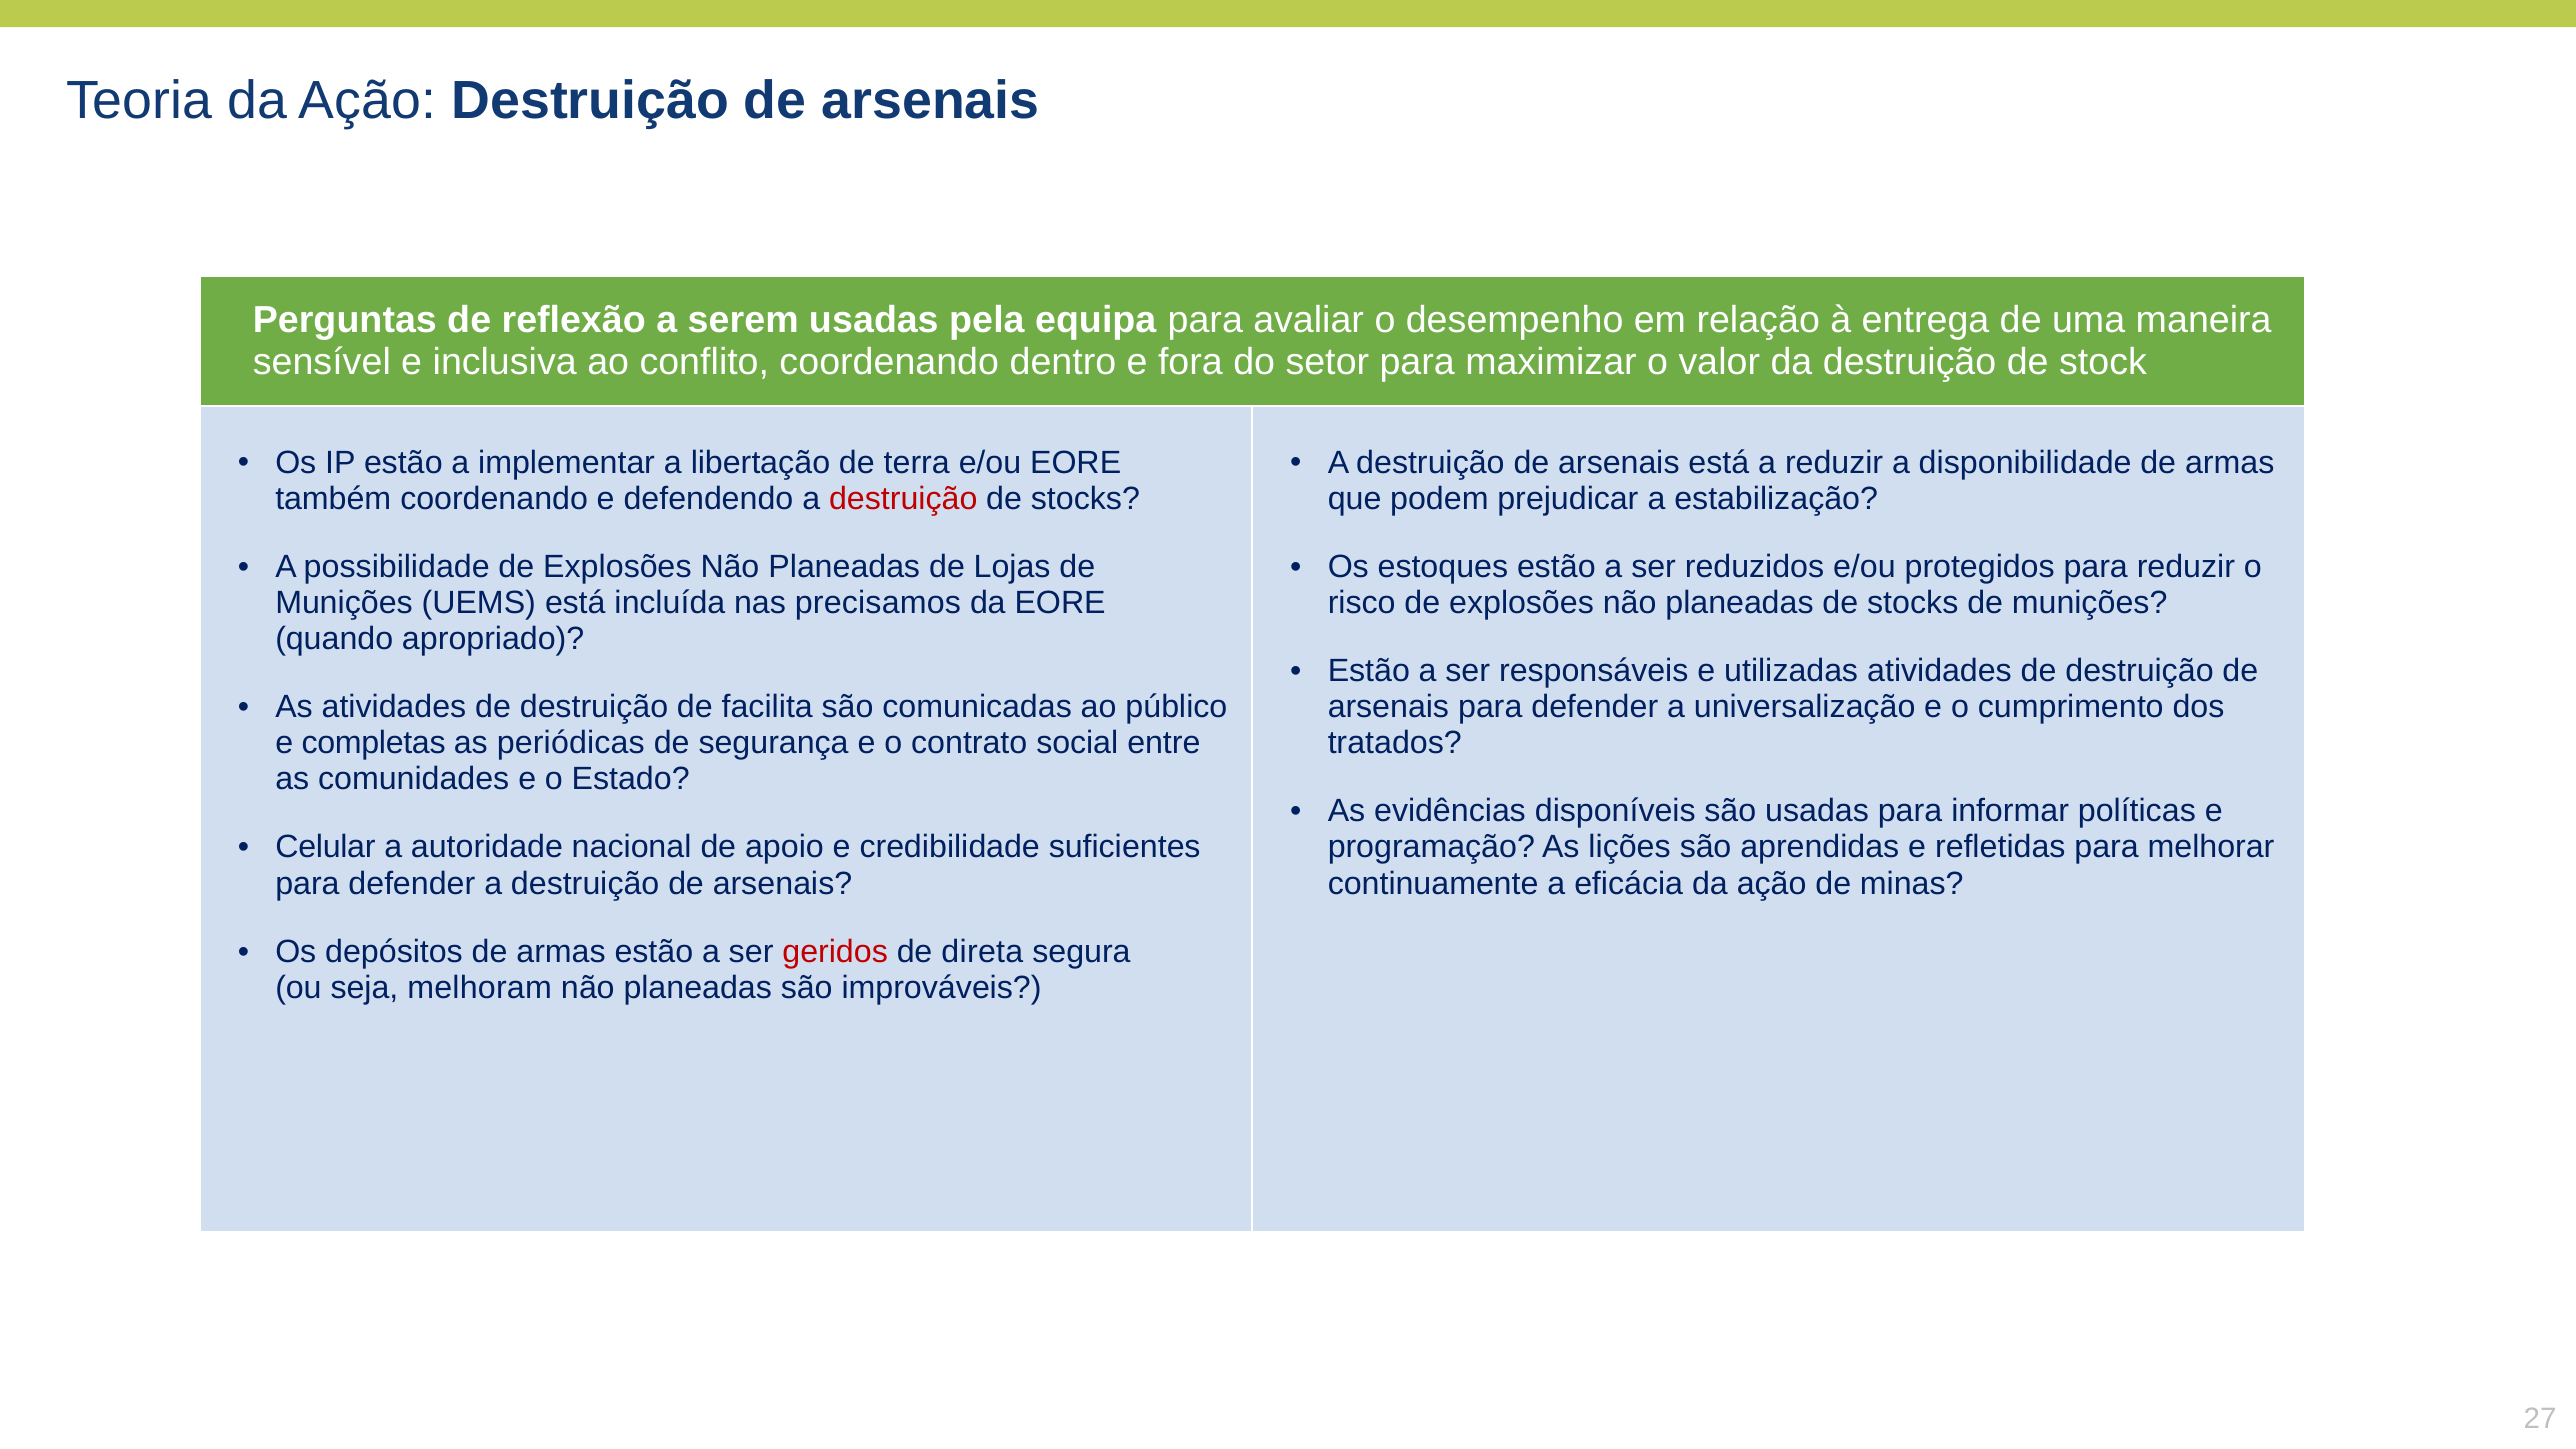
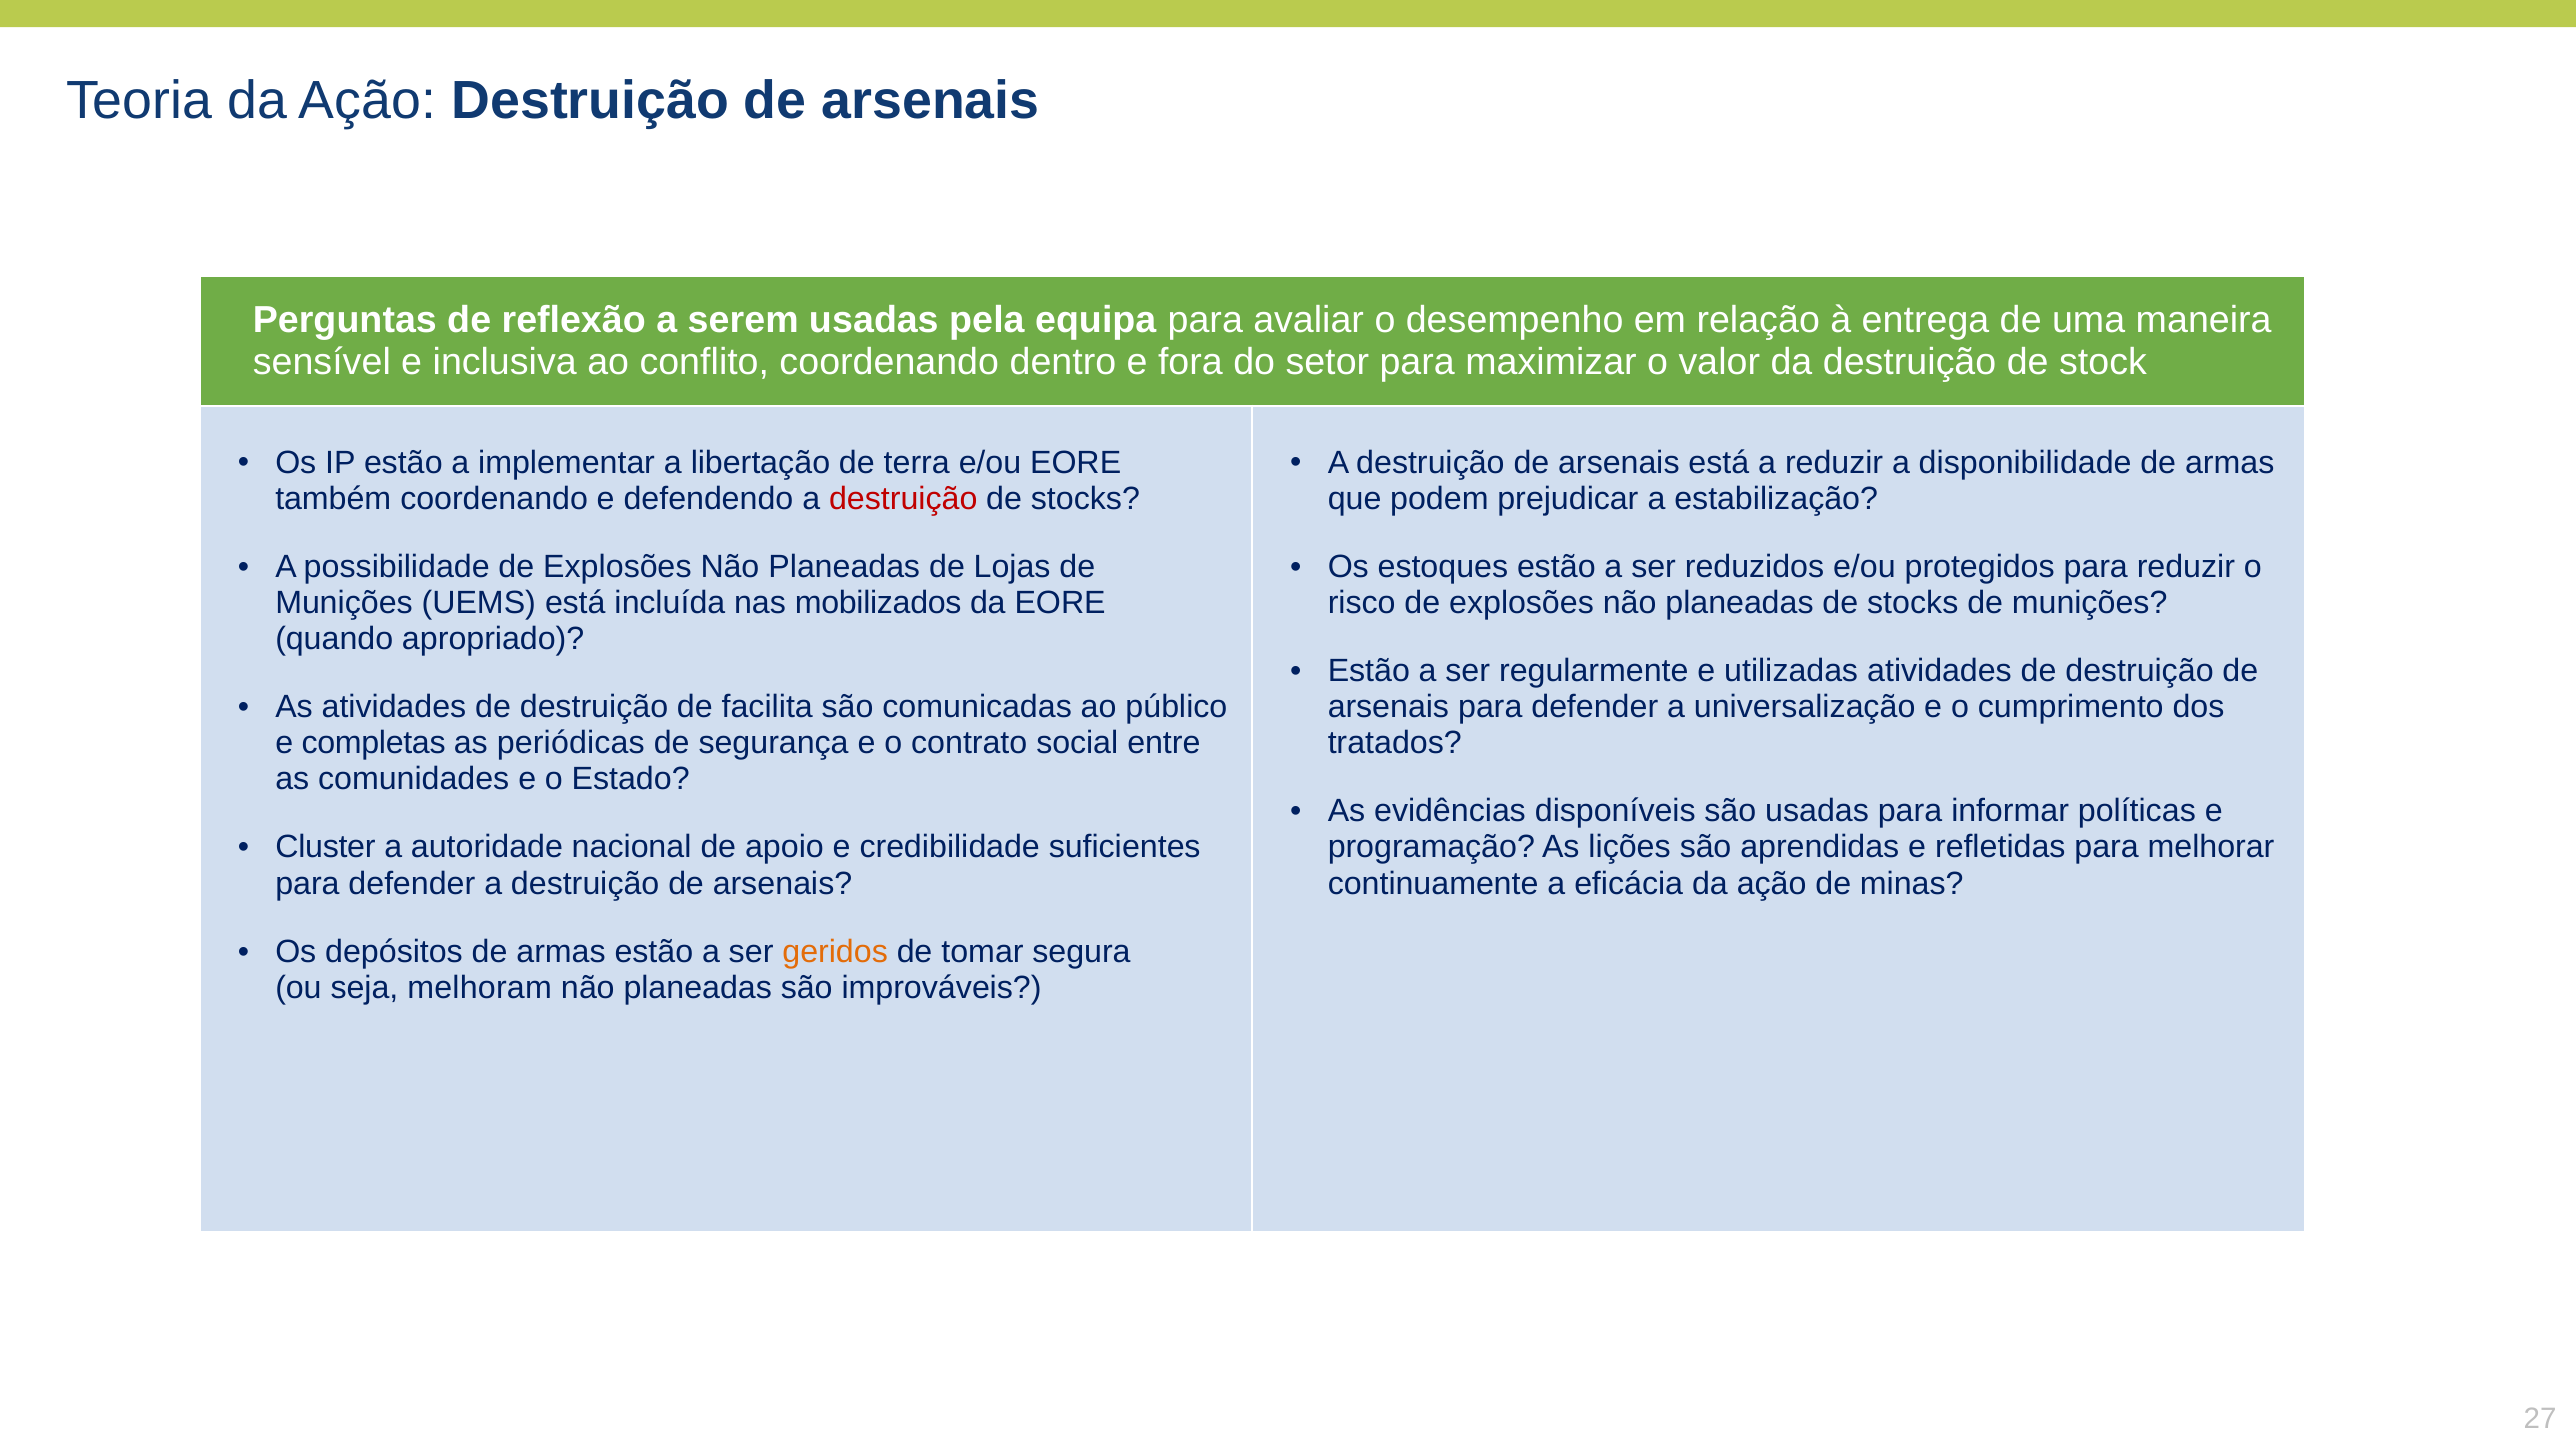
precisamos: precisamos -> mobilizados
responsáveis: responsáveis -> regularmente
Celular: Celular -> Cluster
geridos colour: red -> orange
direta: direta -> tomar
